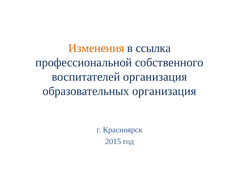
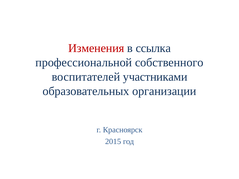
Изменения colour: orange -> red
воспитателей организация: организация -> участниками
образовательных организация: организация -> организации
